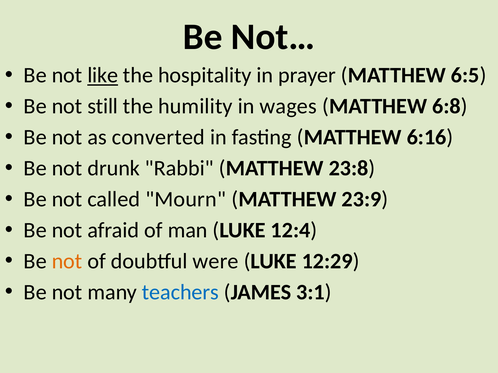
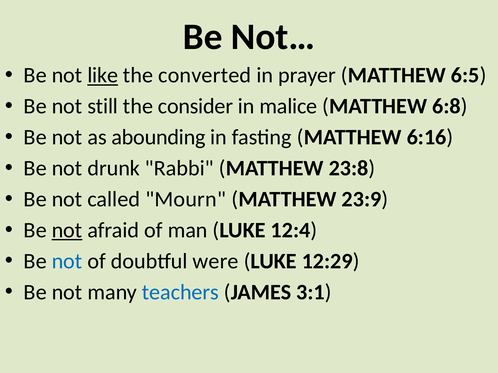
hospitality: hospitality -> converted
humility: humility -> consider
wages: wages -> malice
converted: converted -> abounding
not at (67, 231) underline: none -> present
not at (67, 262) colour: orange -> blue
